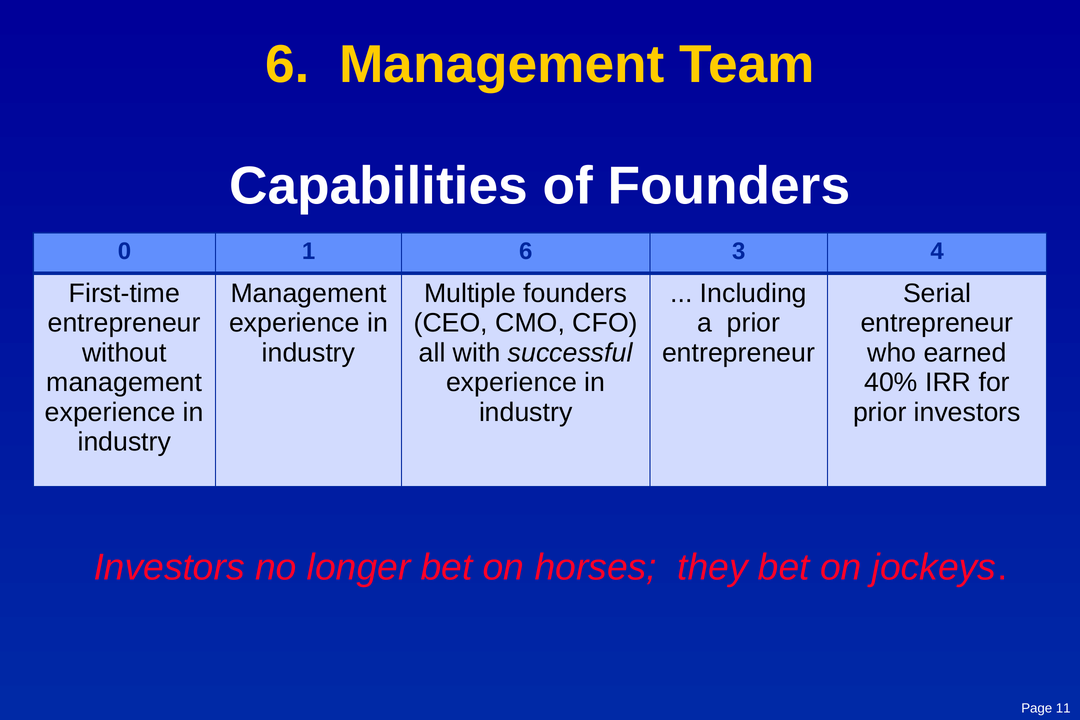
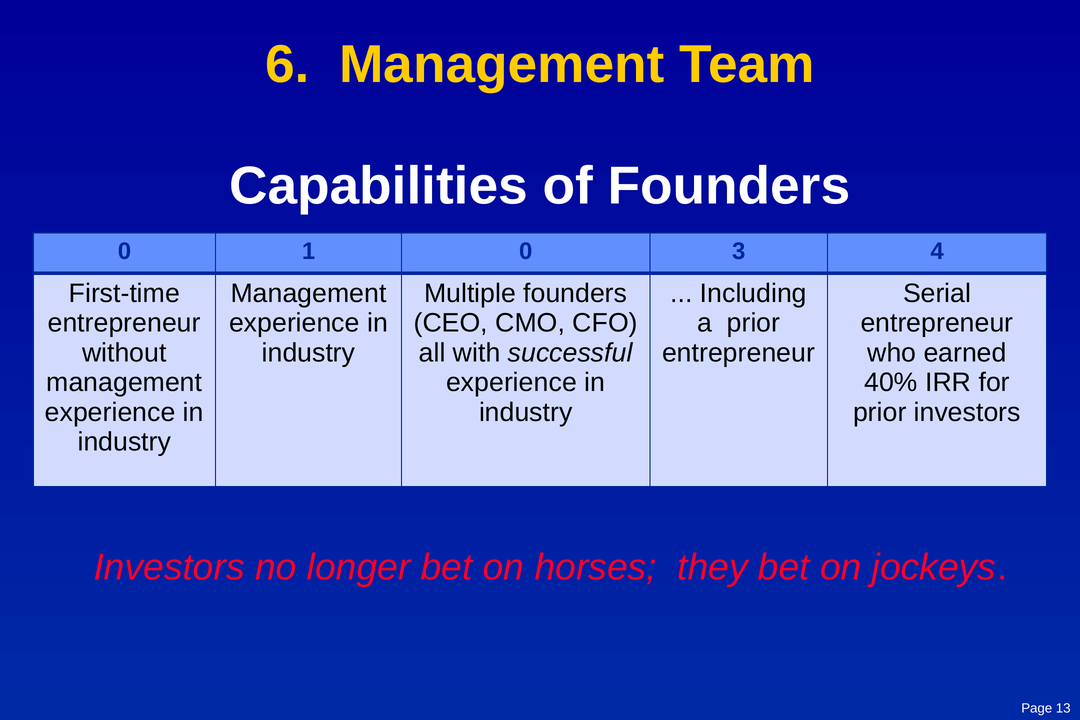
1 6: 6 -> 0
11: 11 -> 13
